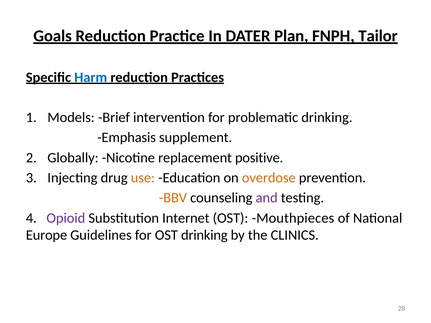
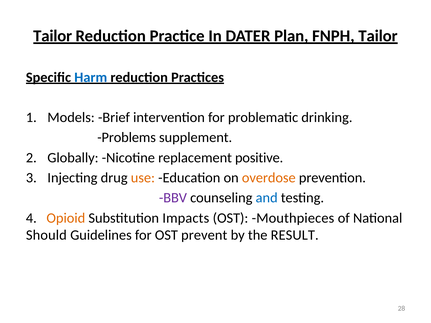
Goals at (53, 36): Goals -> Tailor
Emphasis: Emphasis -> Problems
BBV colour: orange -> purple
and colour: purple -> blue
Opioid colour: purple -> orange
Internet: Internet -> Impacts
Europe: Europe -> Should
OST drinking: drinking -> prevent
CLINICS: CLINICS -> RESULT
